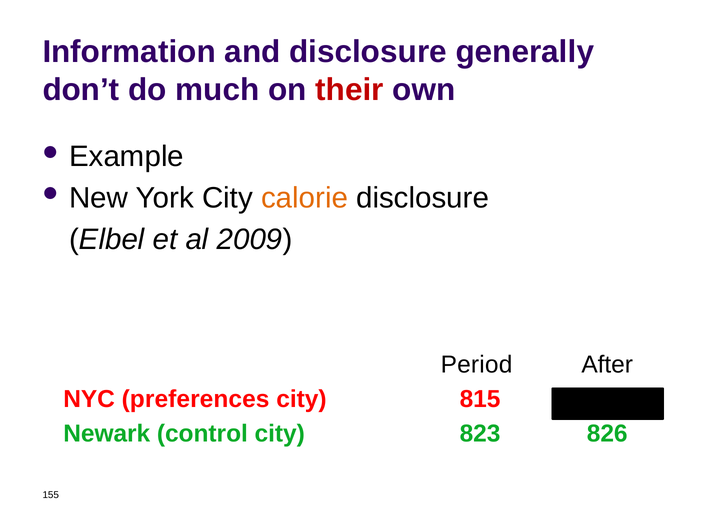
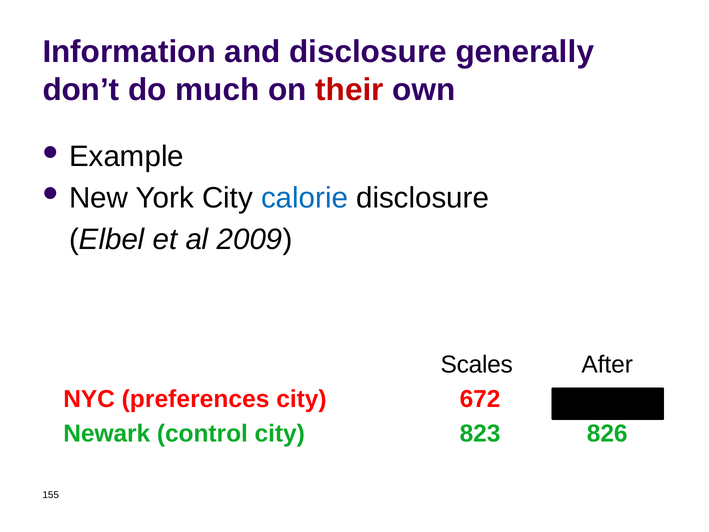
calorie colour: orange -> blue
Period: Period -> Scales
815: 815 -> 672
